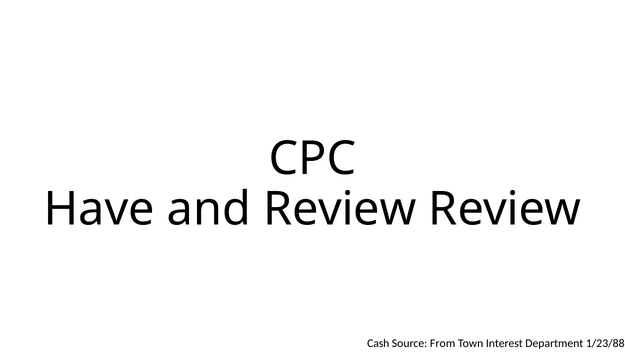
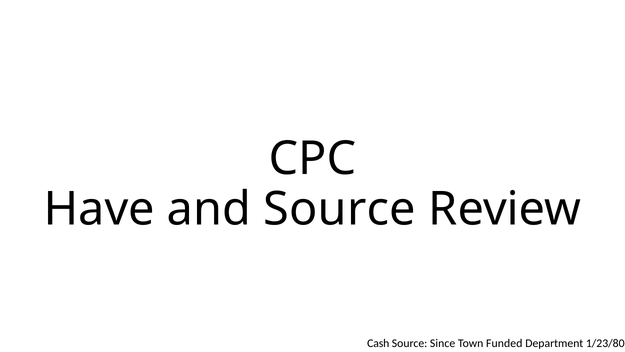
and Review: Review -> Source
From: From -> Since
Interest: Interest -> Funded
1/23/88: 1/23/88 -> 1/23/80
